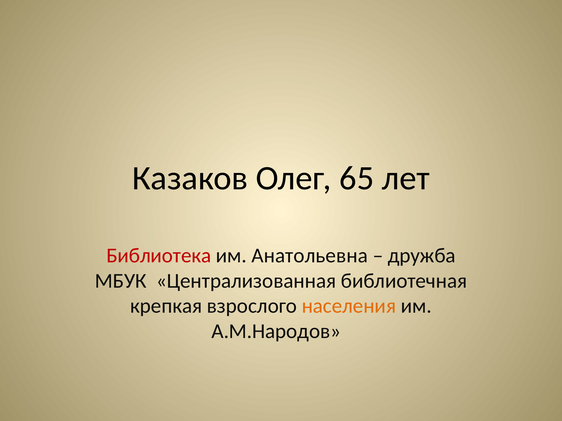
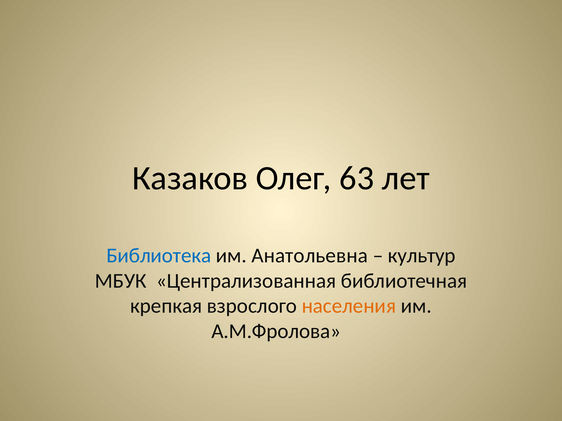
65: 65 -> 63
Библиотека colour: red -> blue
дружба: дружба -> культур
А.М.Народов: А.М.Народов -> А.М.Фролова
